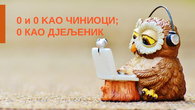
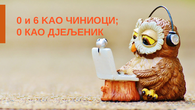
и 0: 0 -> 6
